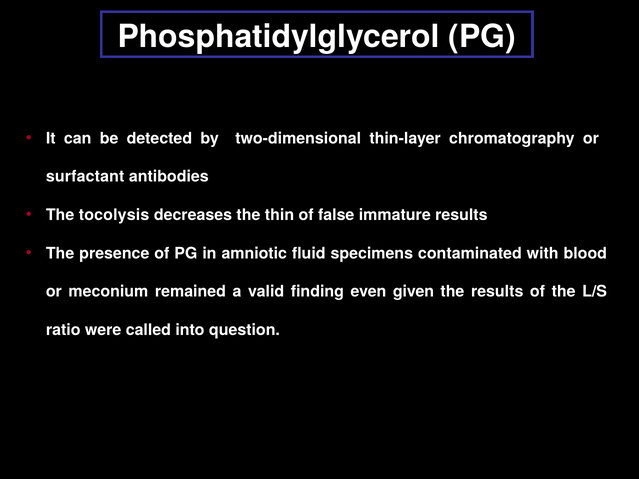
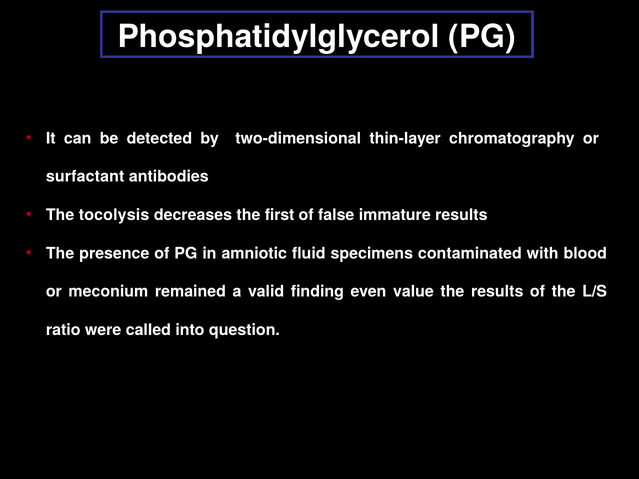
thin: thin -> first
given: given -> value
